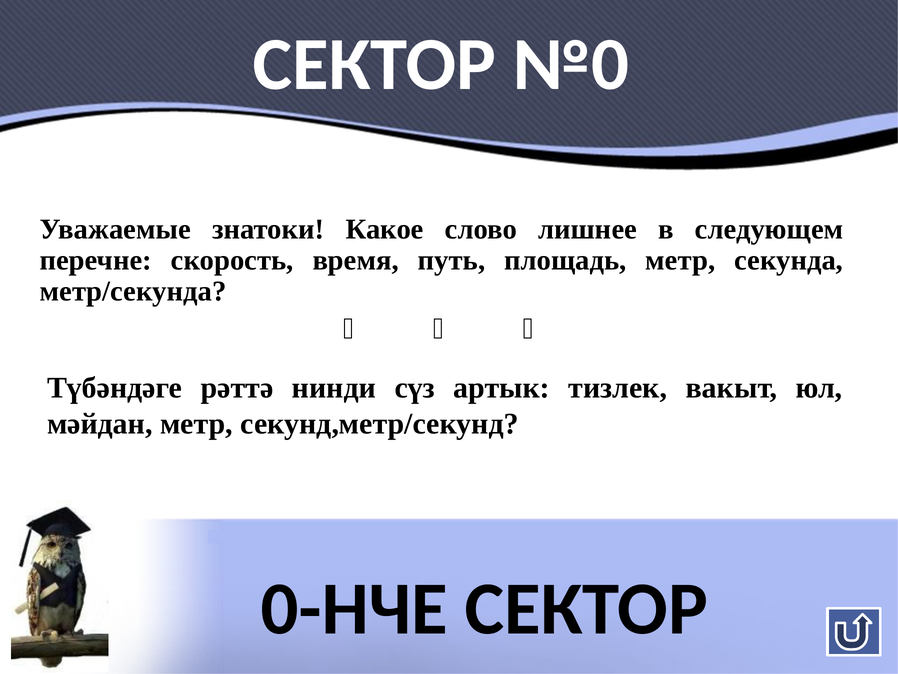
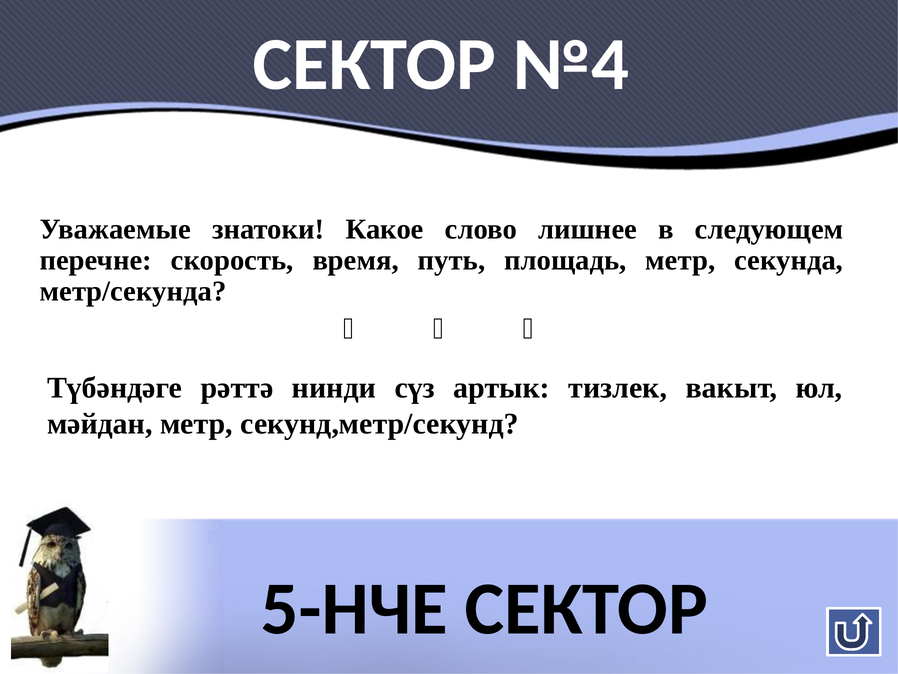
№0: №0 -> №4
0-НЧЕ: 0-НЧЕ -> 5-НЧЕ
